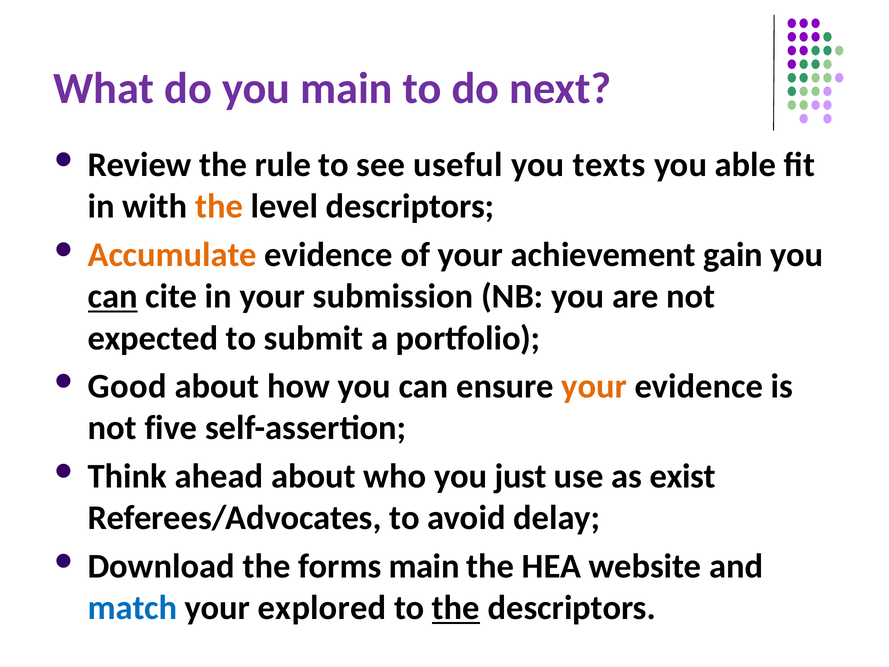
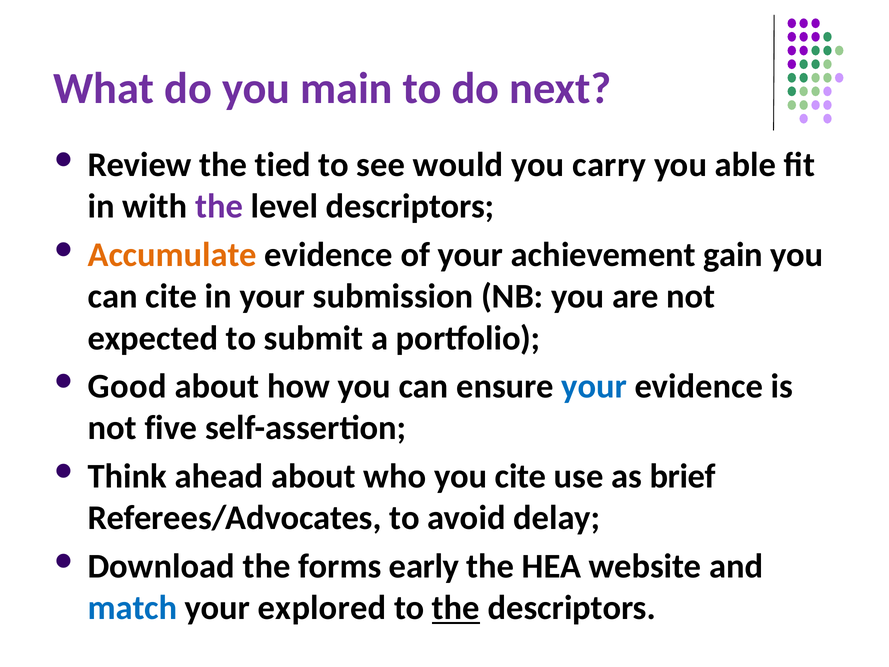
rule: rule -> tied
useful: useful -> would
texts: texts -> carry
the at (219, 206) colour: orange -> purple
can at (113, 296) underline: present -> none
your at (594, 386) colour: orange -> blue
you just: just -> cite
exist: exist -> brief
forms main: main -> early
